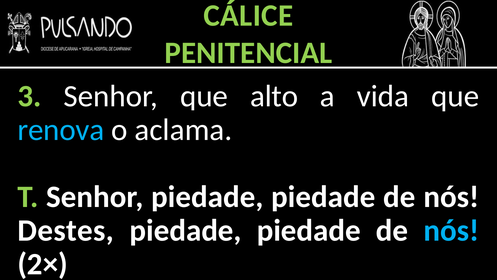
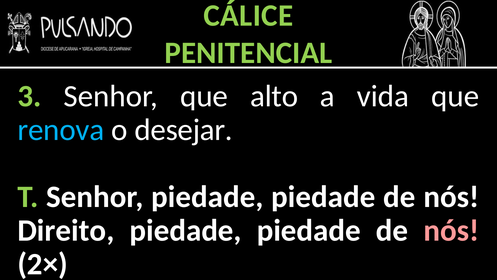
aclama: aclama -> desejar
Destes: Destes -> Direito
nós at (451, 230) colour: light blue -> pink
